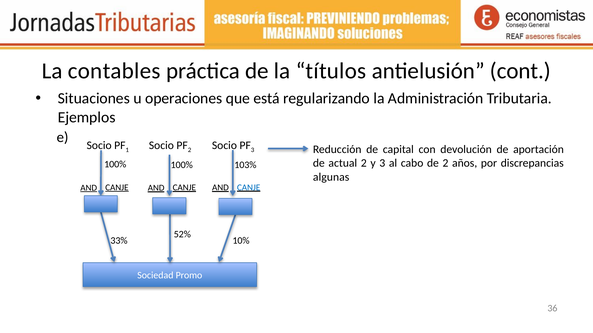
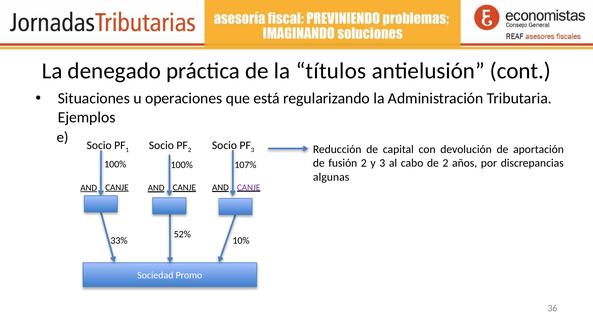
contables: contables -> denegado
actual: actual -> fusión
103%: 103% -> 107%
CANJE at (249, 188) colour: blue -> purple
